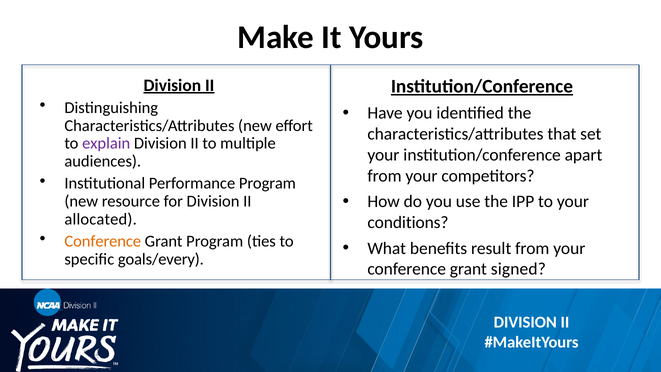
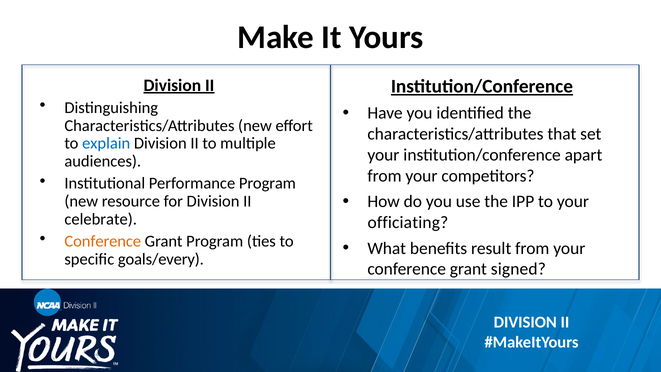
explain colour: purple -> blue
allocated: allocated -> celebrate
conditions: conditions -> officiating
